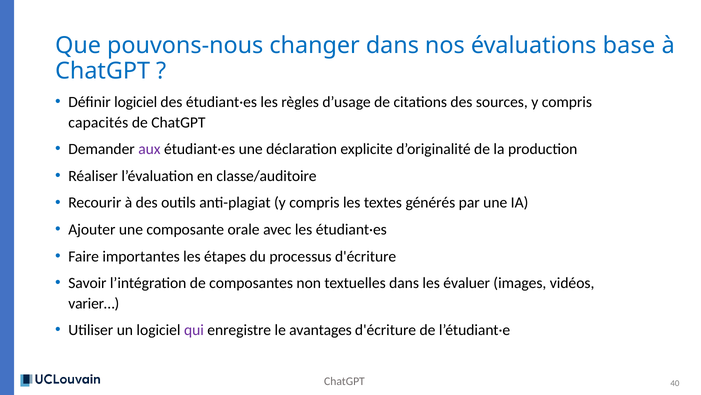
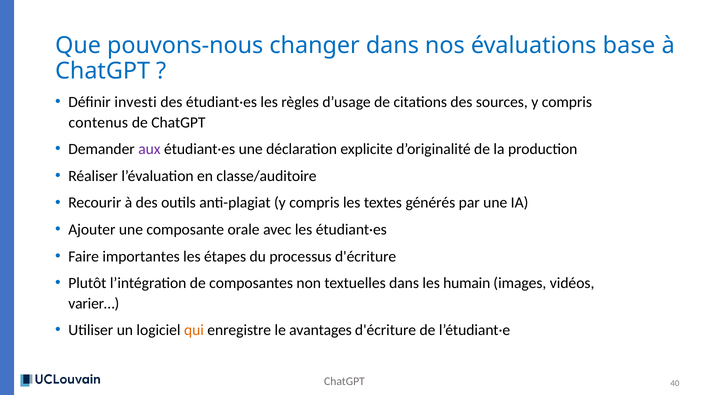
Définir logiciel: logiciel -> investi
capacités: capacités -> contenus
Savoir: Savoir -> Plutôt
évaluer: évaluer -> humain
qui colour: purple -> orange
